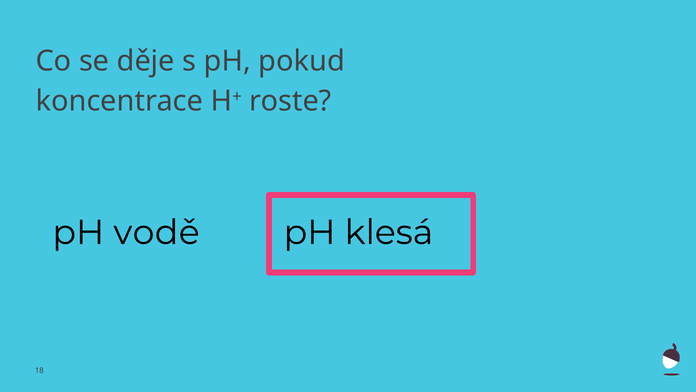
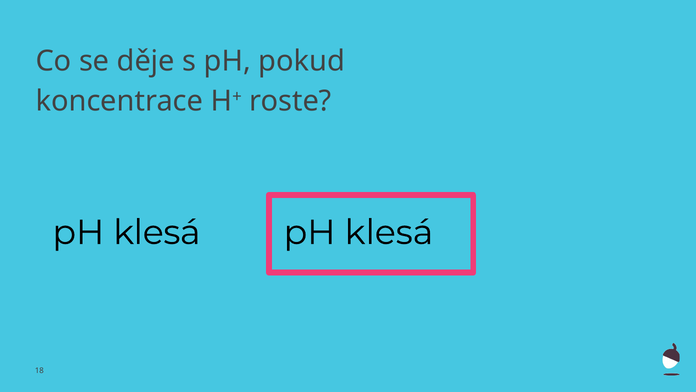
vodě at (157, 232): vodě -> klesá
